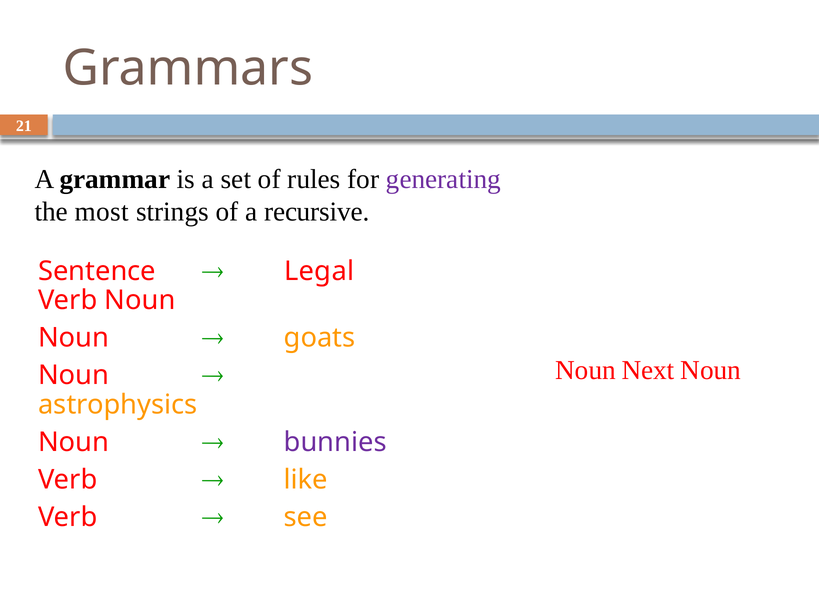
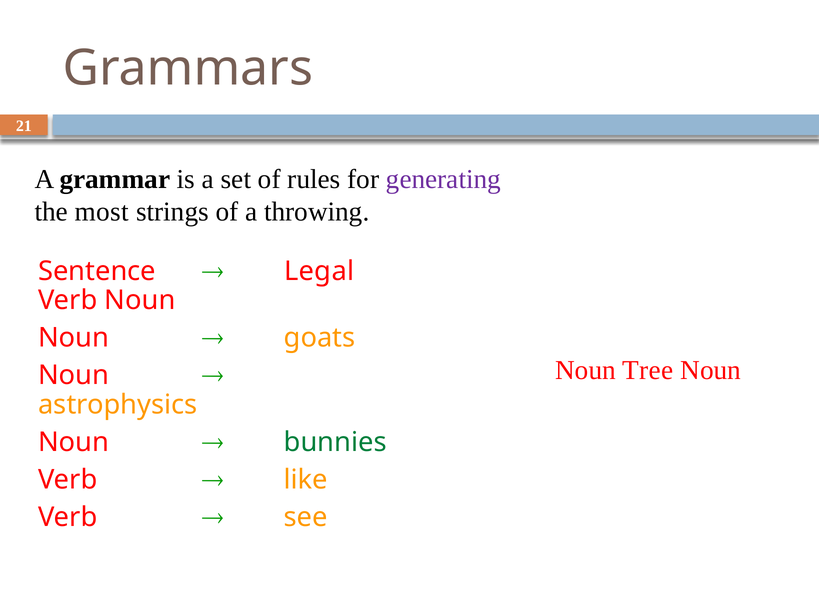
recursive: recursive -> throwing
Next: Next -> Tree
bunnies colour: purple -> green
